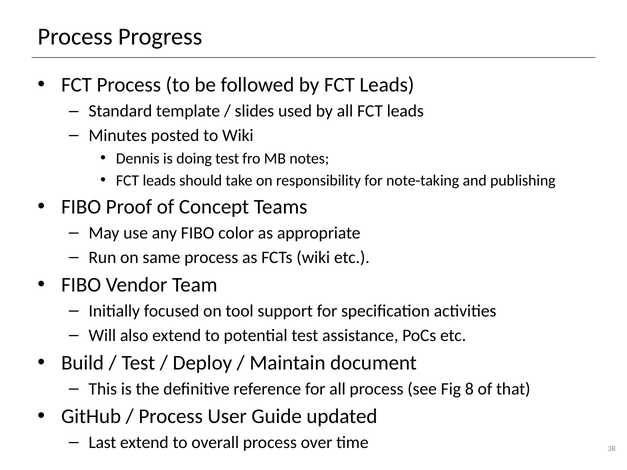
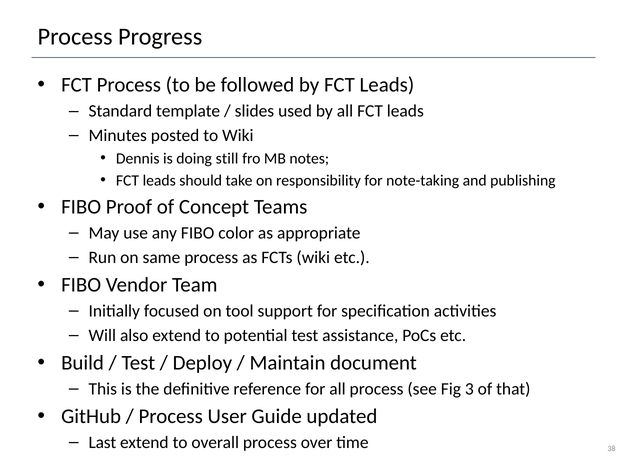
doing test: test -> still
8: 8 -> 3
